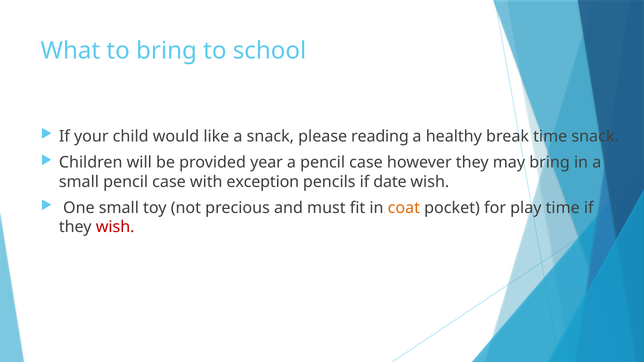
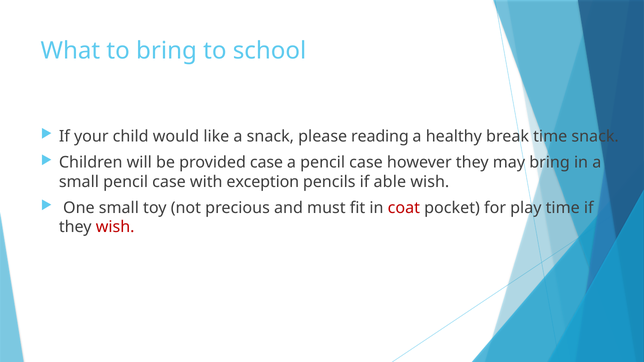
provided year: year -> case
date: date -> able
coat colour: orange -> red
